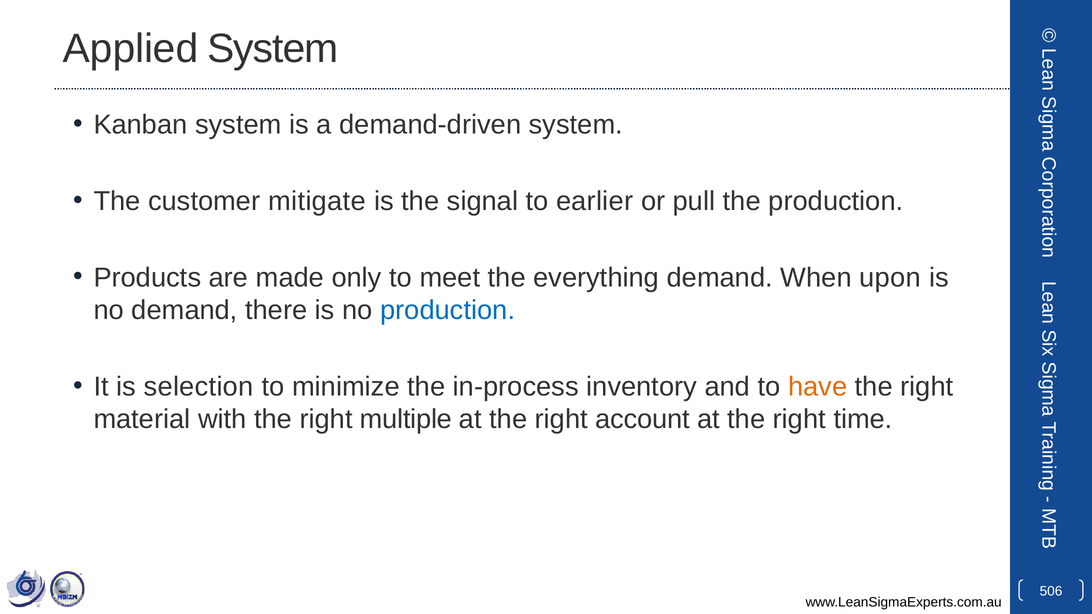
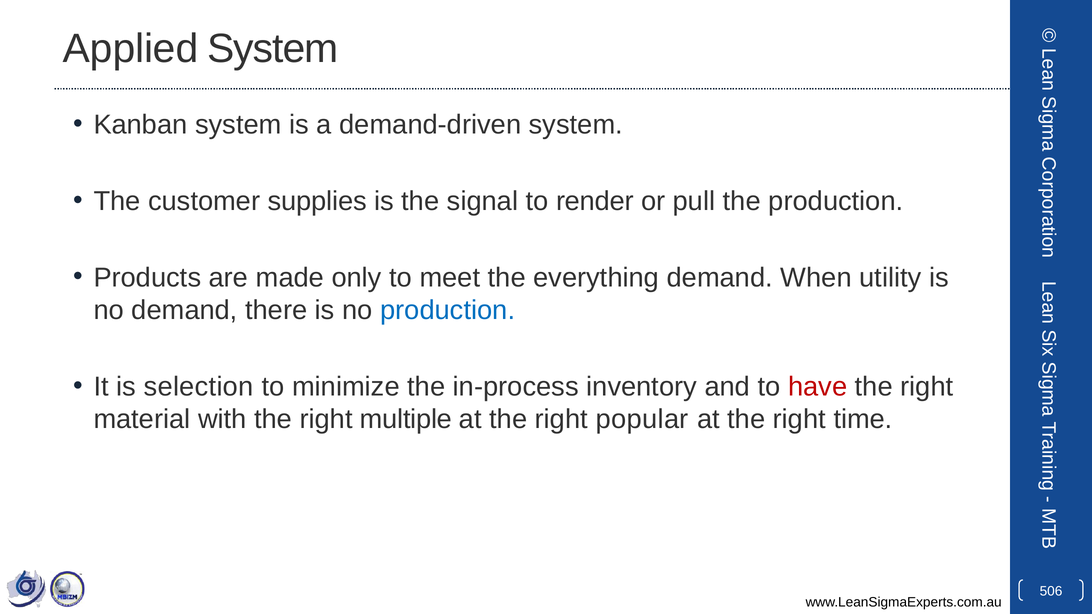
mitigate: mitigate -> supplies
earlier: earlier -> render
upon: upon -> utility
have colour: orange -> red
account: account -> popular
